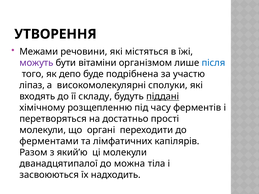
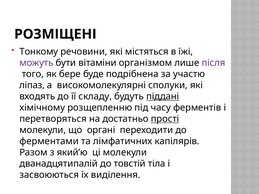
УТВОРЕННЯ: УТВОРЕННЯ -> РОЗМІЩЕНІ
Межами: Межами -> Тонкому
після colour: blue -> purple
депо: депо -> бере
прості underline: none -> present
дванадцятипалої: дванадцятипалої -> дванадцятипалій
можна: можна -> товстій
надходить: надходить -> виділення
